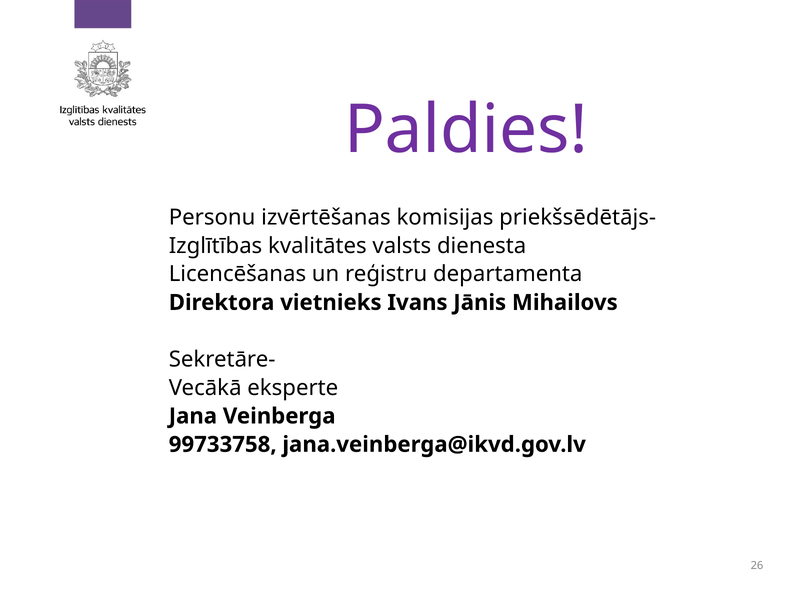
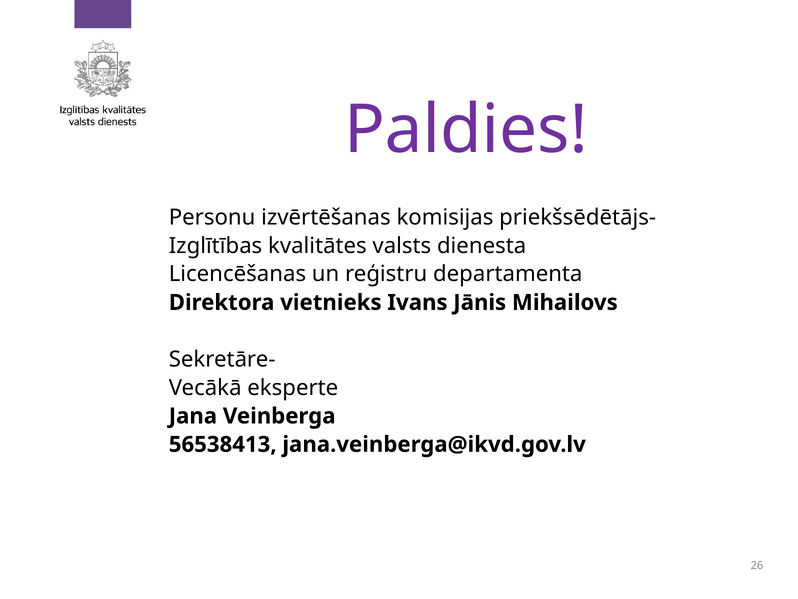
99733758: 99733758 -> 56538413
